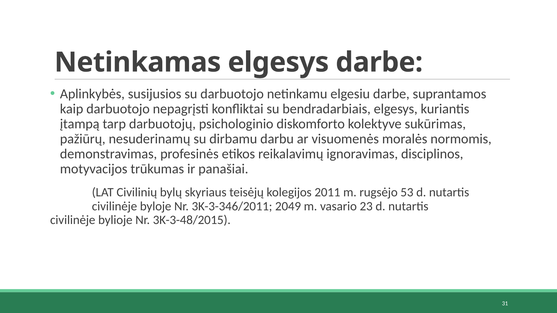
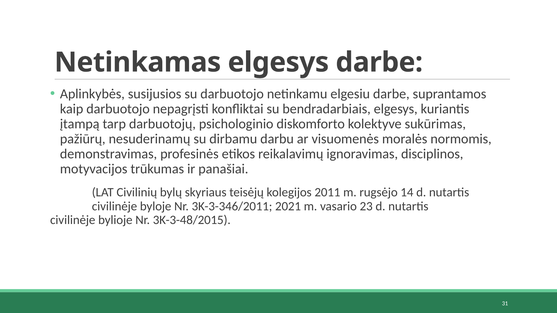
53: 53 -> 14
2049: 2049 -> 2021
